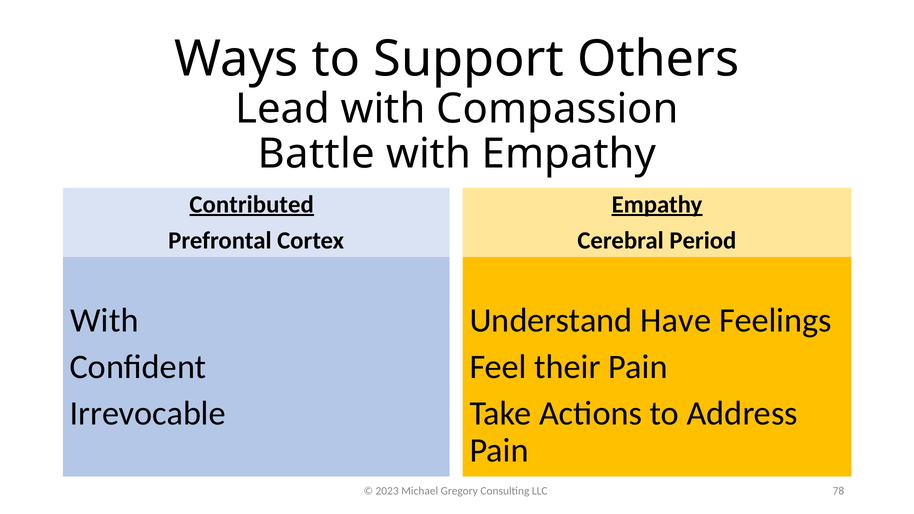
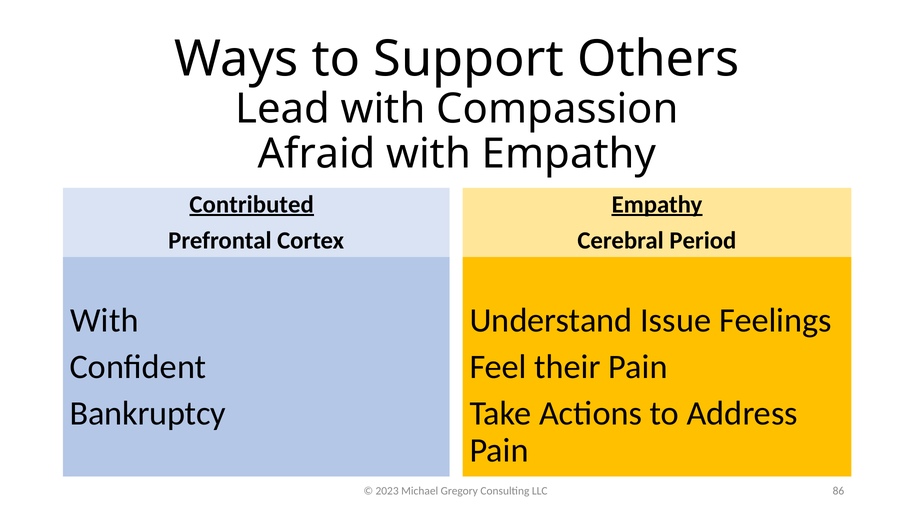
Battle: Battle -> Afraid
Have: Have -> Issue
Irrevocable: Irrevocable -> Bankruptcy
78: 78 -> 86
